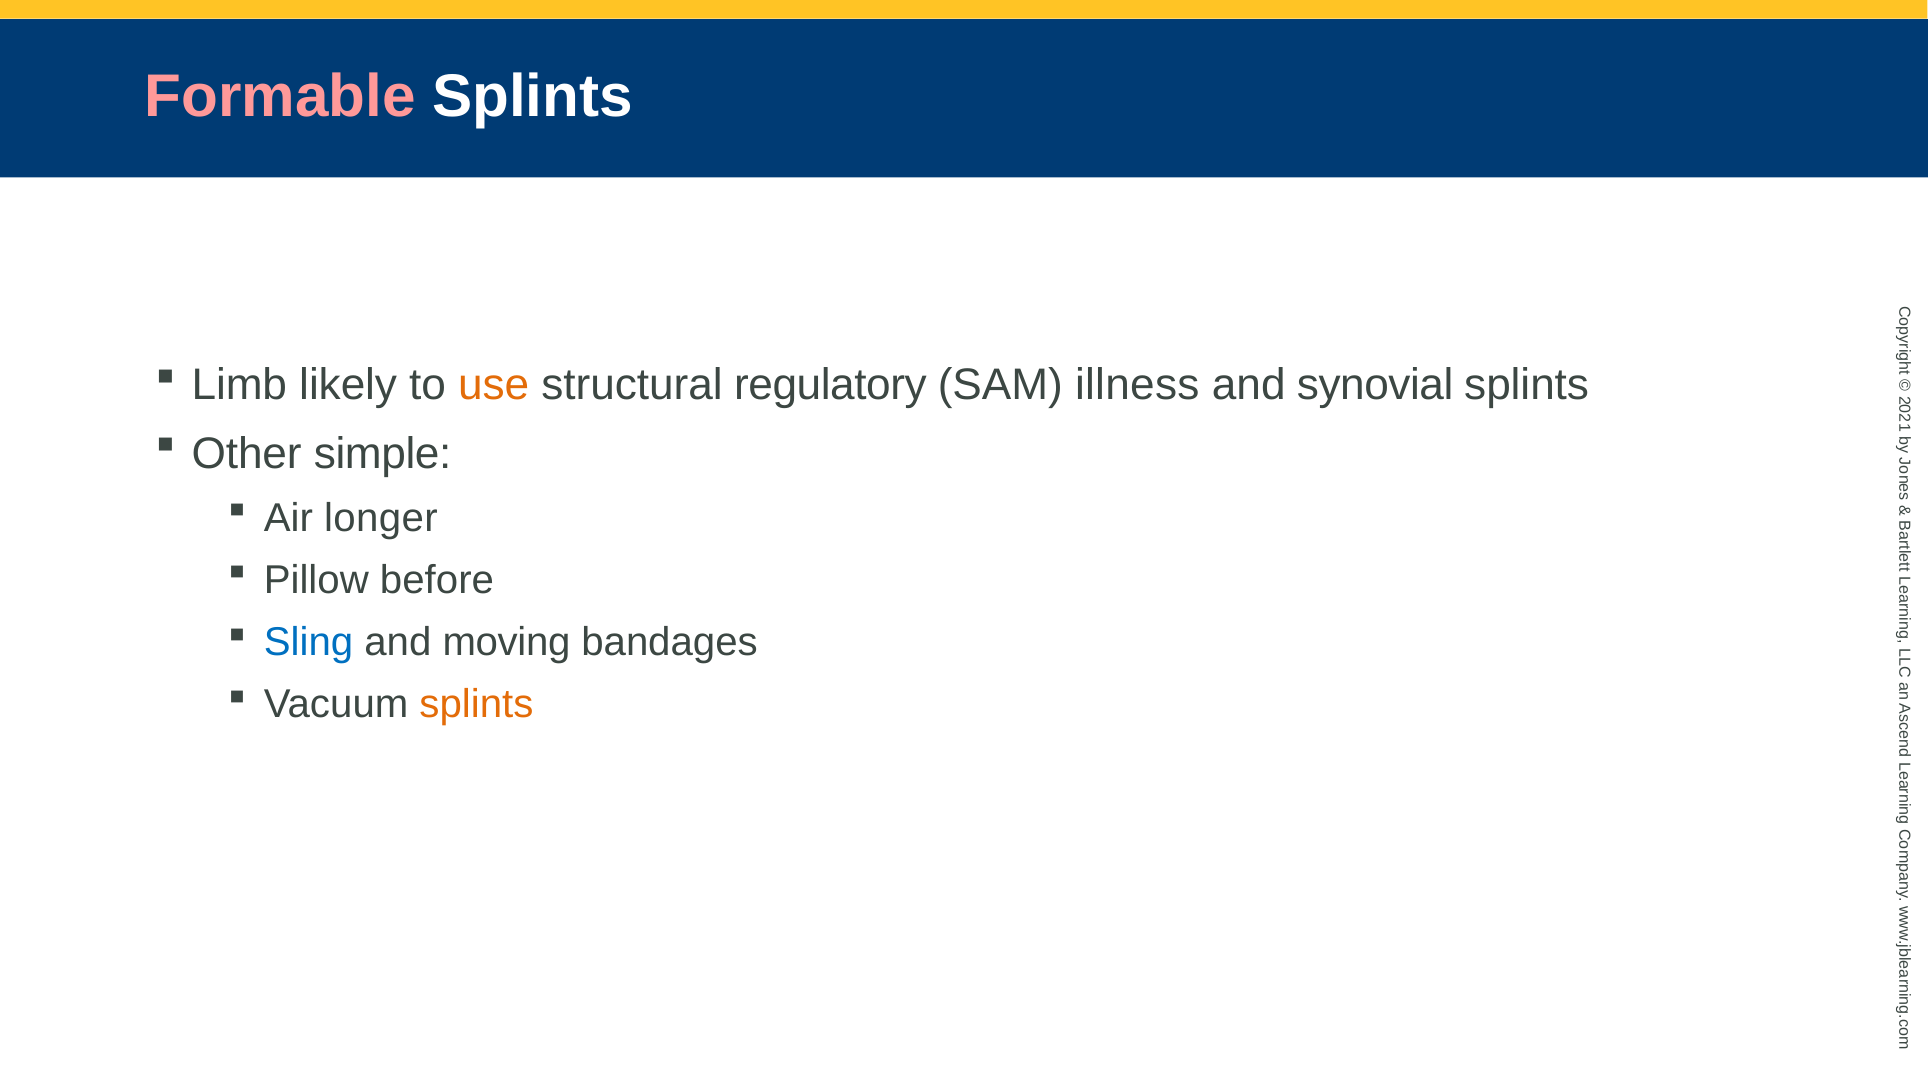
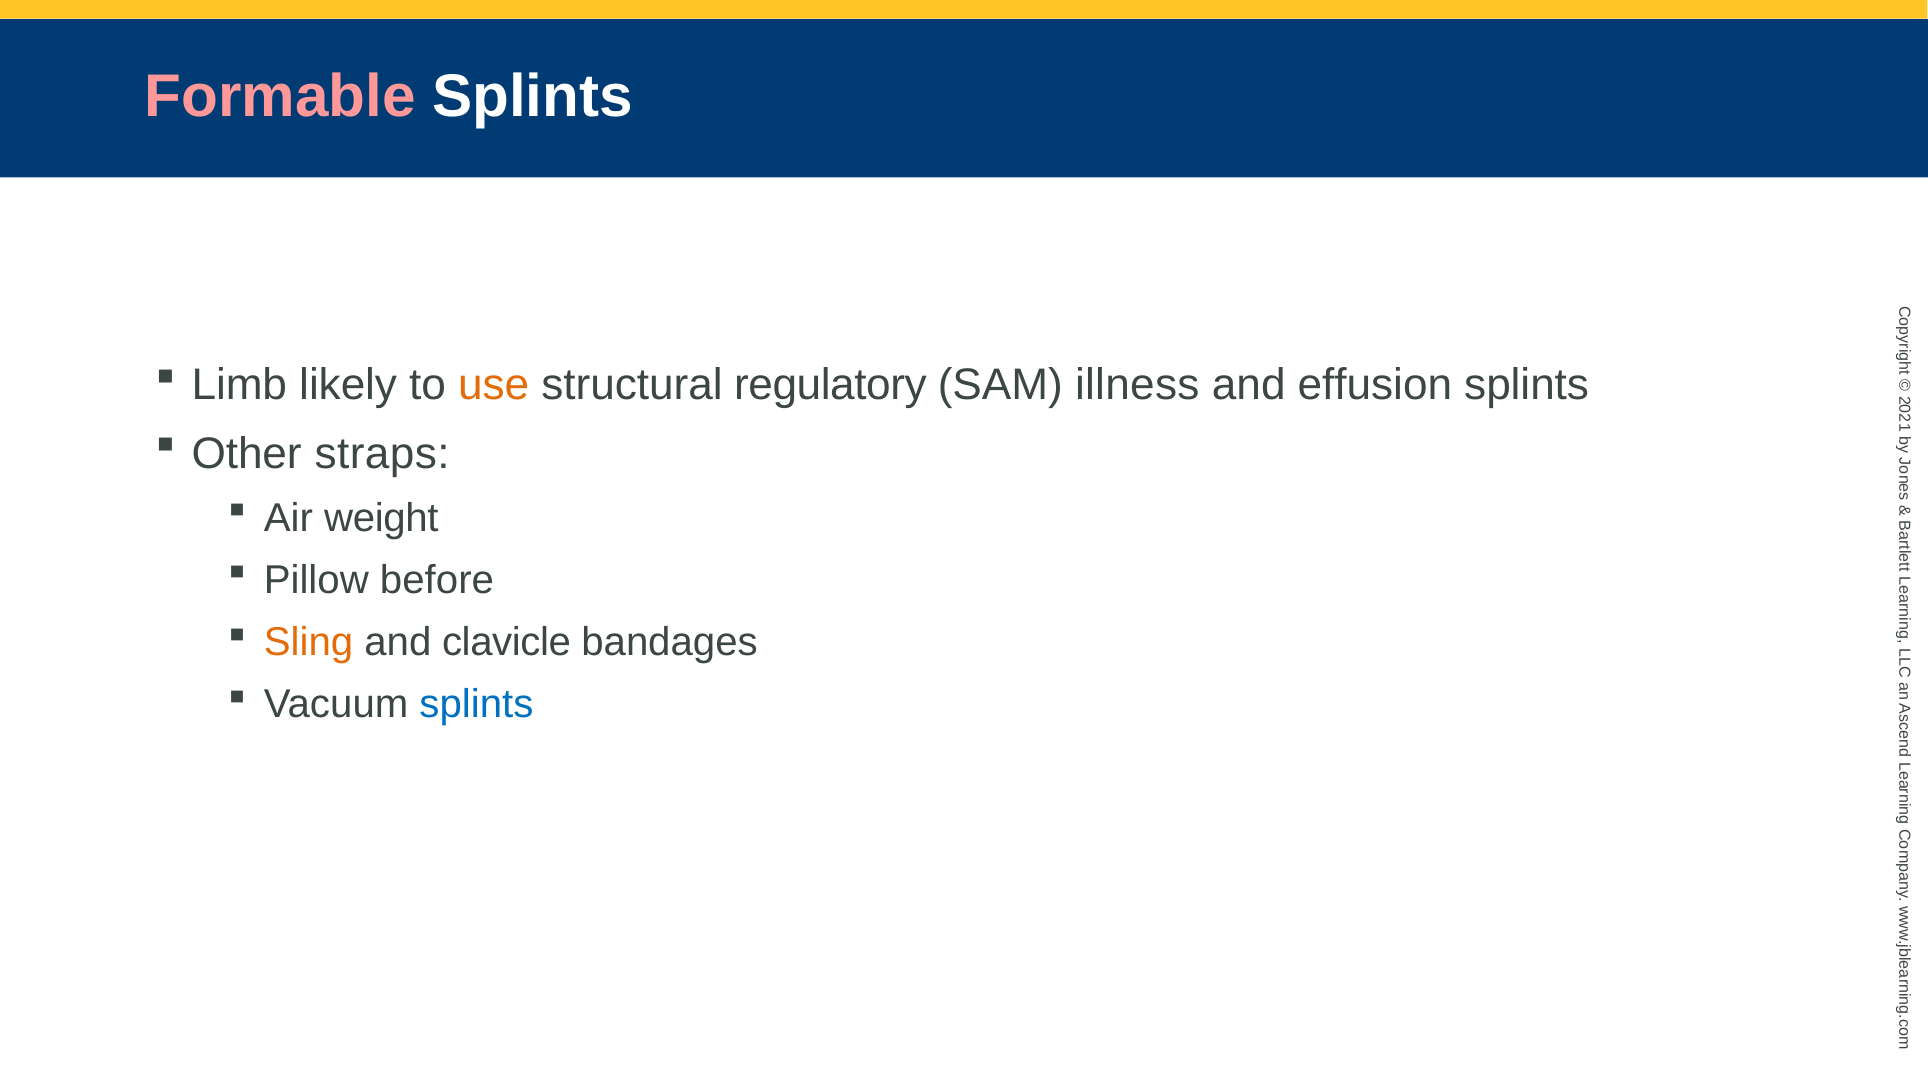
synovial: synovial -> effusion
simple: simple -> straps
longer: longer -> weight
Sling colour: blue -> orange
moving: moving -> clavicle
splints at (476, 705) colour: orange -> blue
